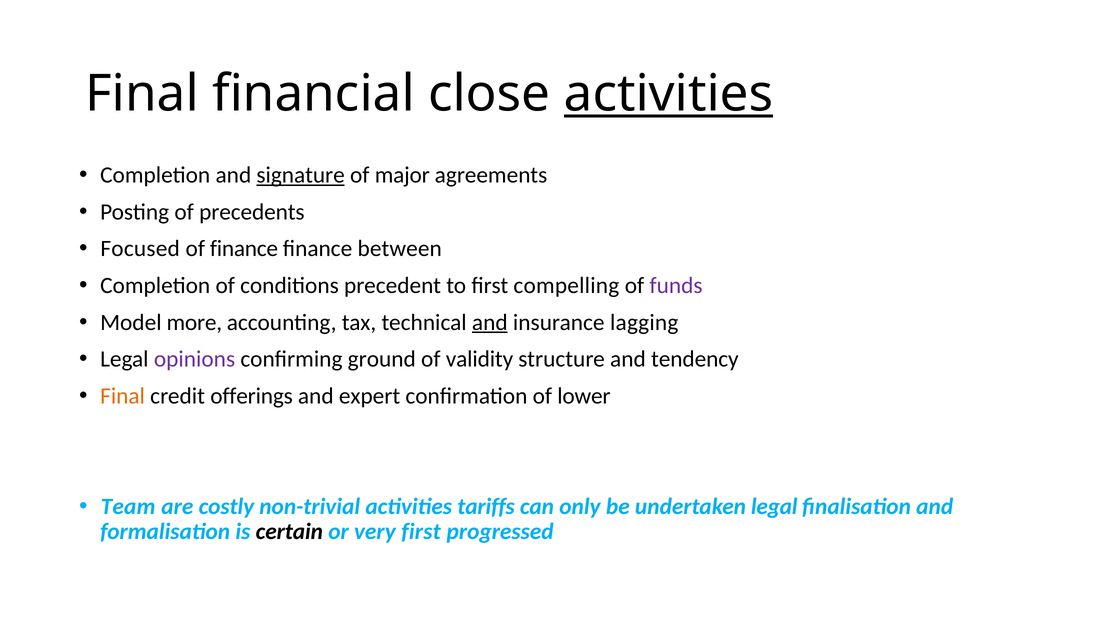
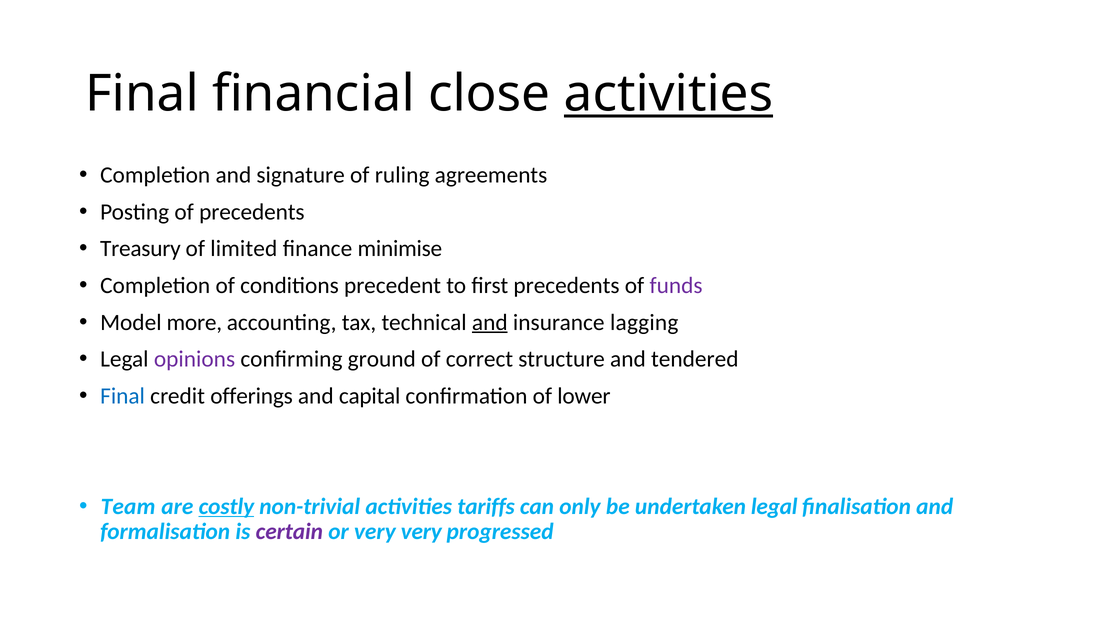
signature underline: present -> none
major: major -> ruling
Focused: Focused -> Treasury
of finance: finance -> limited
between: between -> minimise
first compelling: compelling -> precedents
validity: validity -> correct
tendency: tendency -> tendered
Final at (123, 396) colour: orange -> blue
expert: expert -> capital
costly underline: none -> present
certain colour: black -> purple
very first: first -> very
